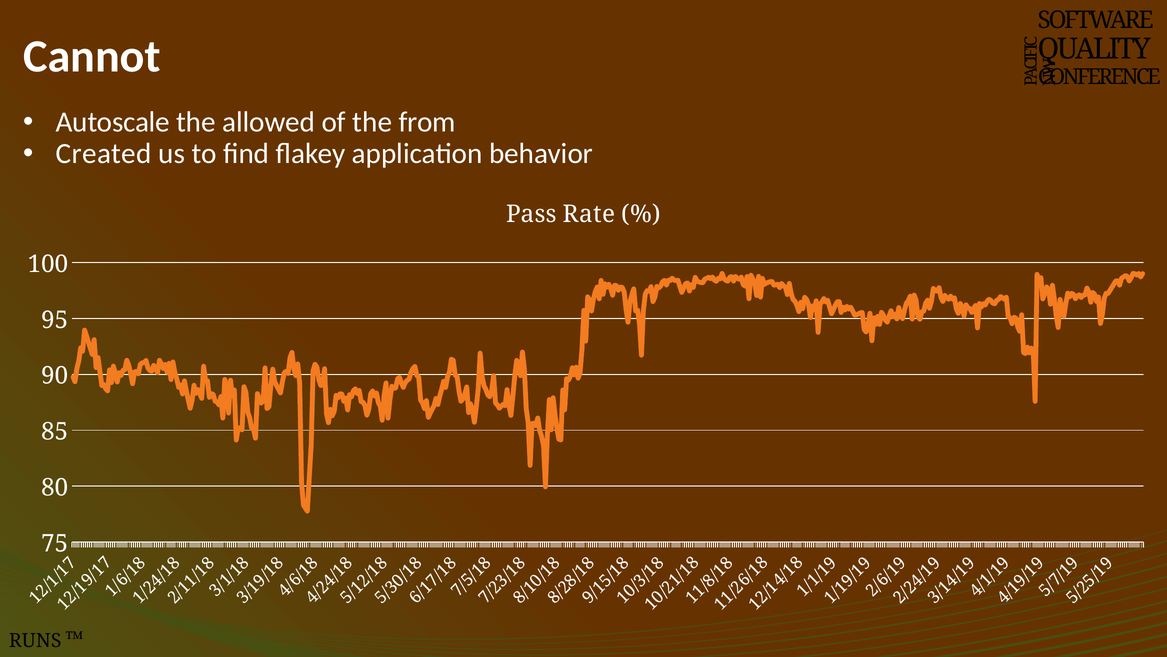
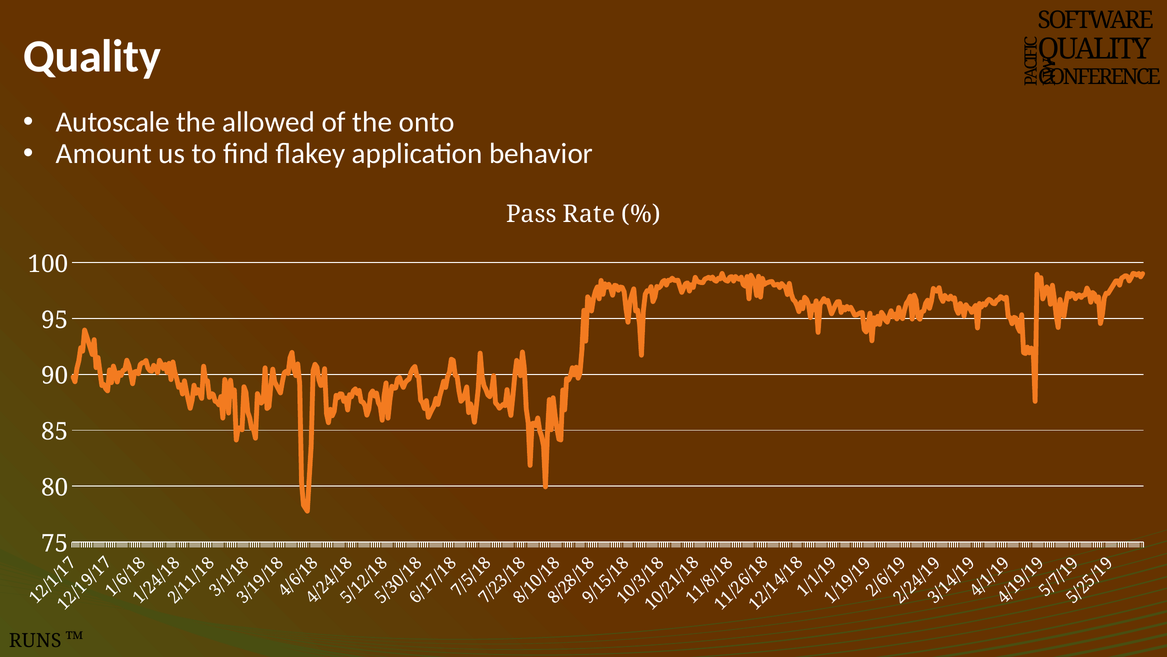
Cannot at (92, 56): Cannot -> Quality
from: from -> onto
Created: Created -> Amount
